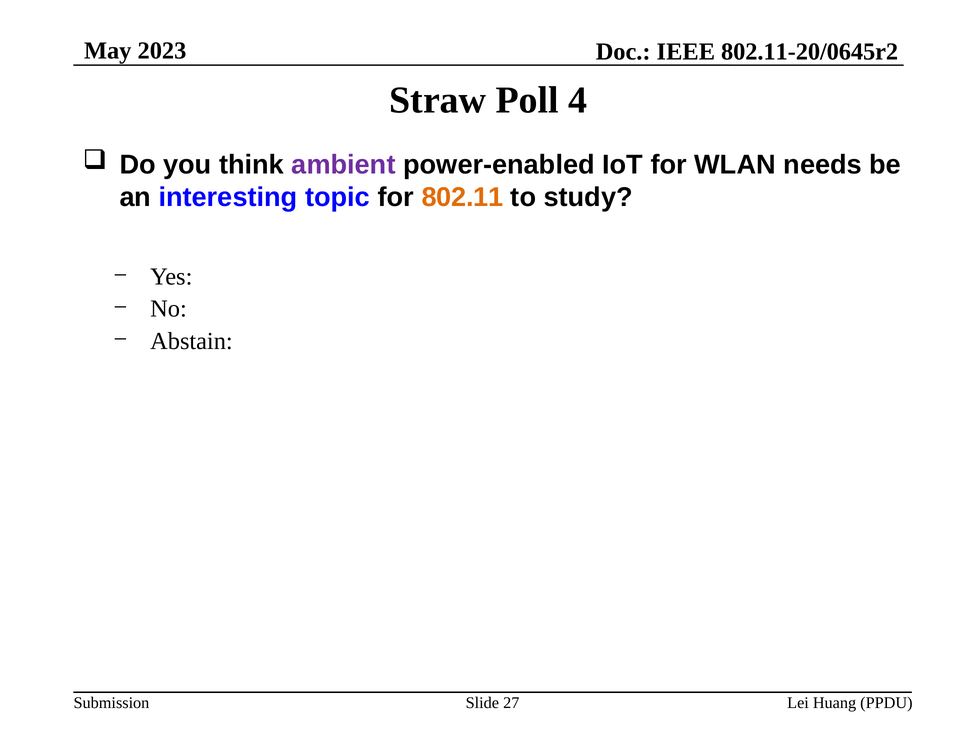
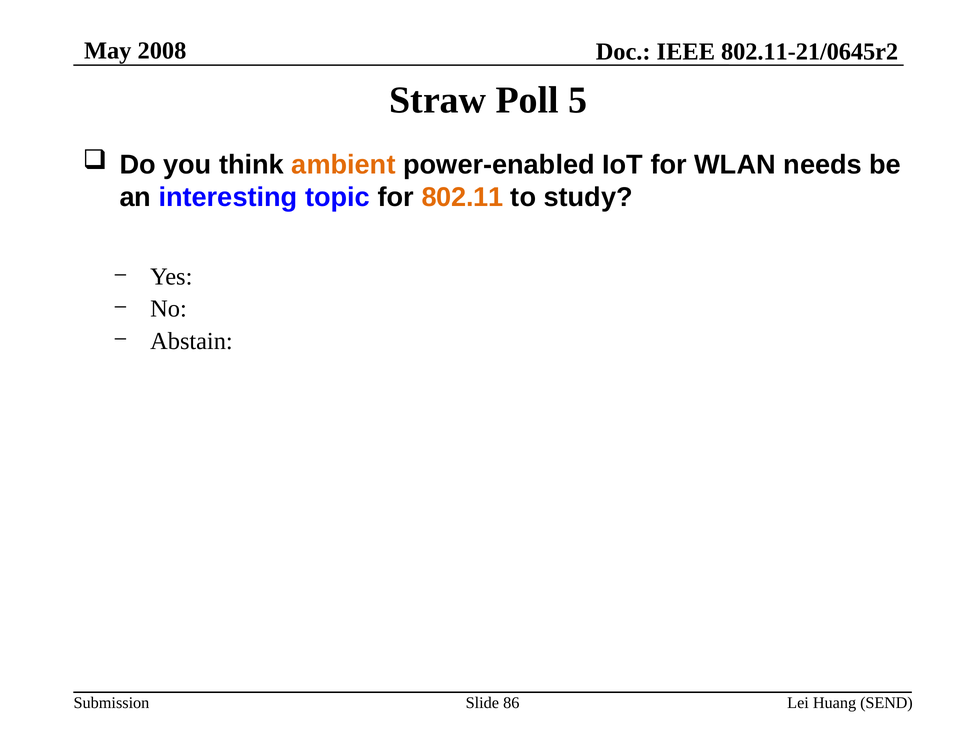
2023: 2023 -> 2008
802.11-20/0645r2: 802.11-20/0645r2 -> 802.11-21/0645r2
4: 4 -> 5
ambient colour: purple -> orange
27: 27 -> 86
PPDU: PPDU -> SEND
